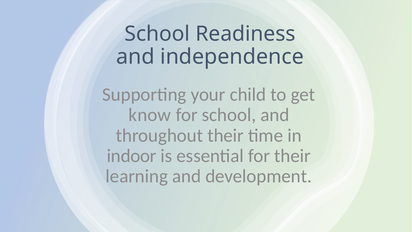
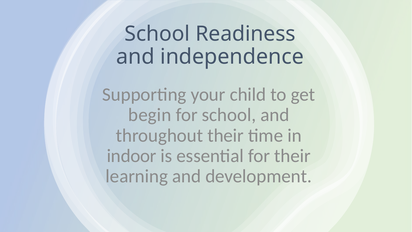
know: know -> begin
